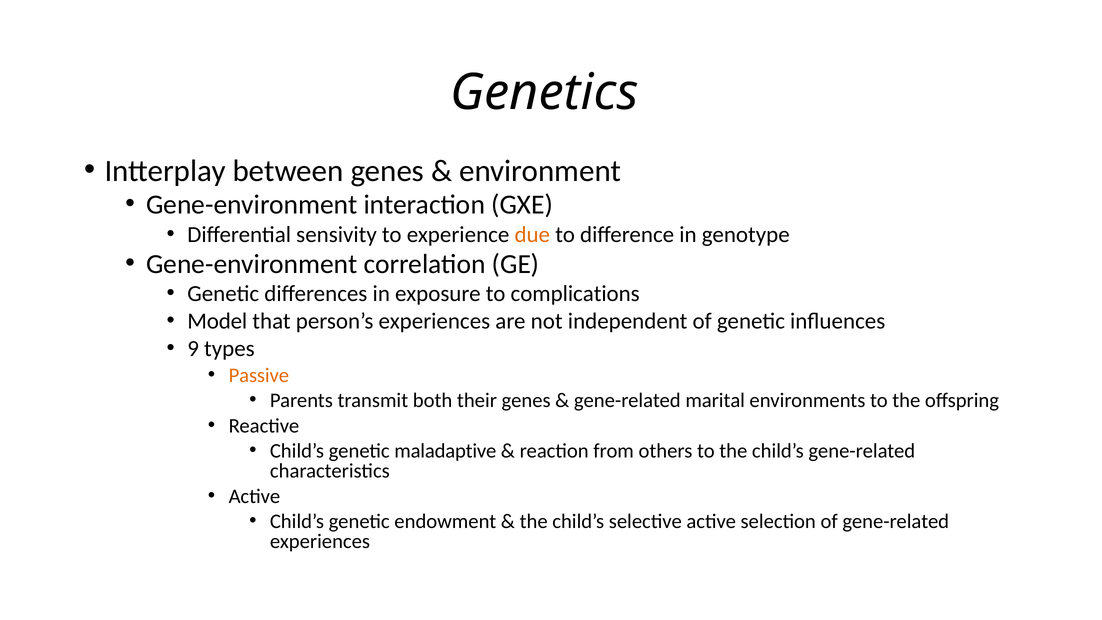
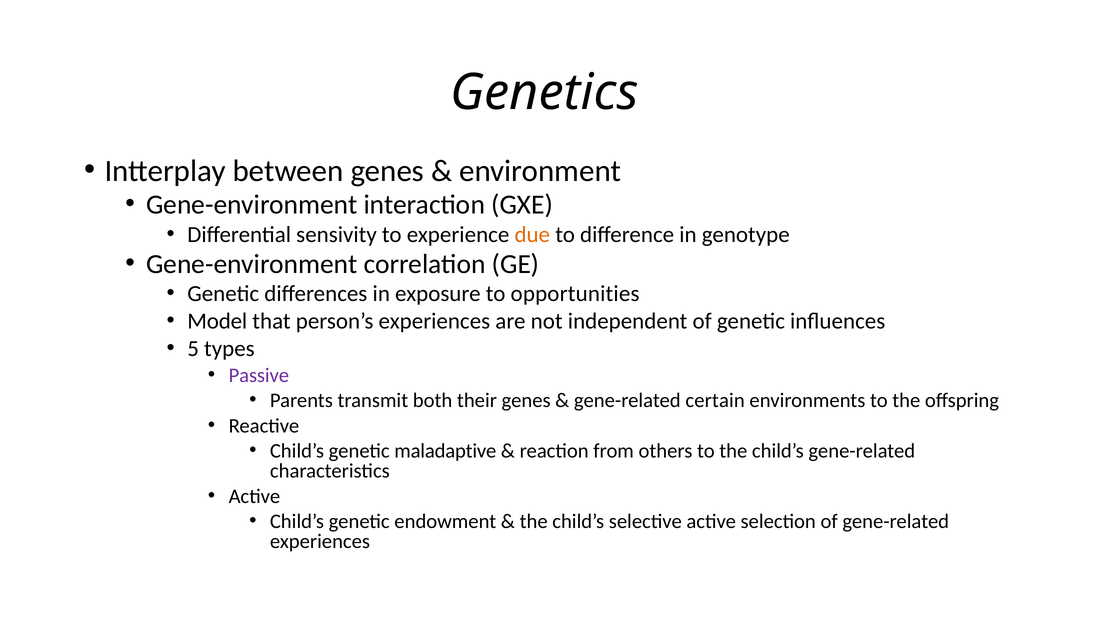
complications: complications -> opportunities
9: 9 -> 5
Passive colour: orange -> purple
marital: marital -> certain
